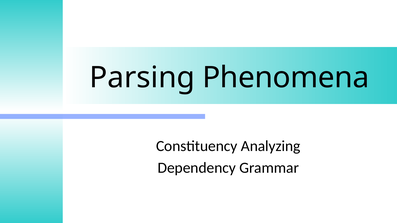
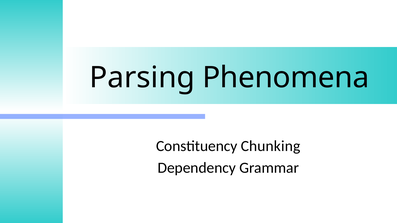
Analyzing: Analyzing -> Chunking
